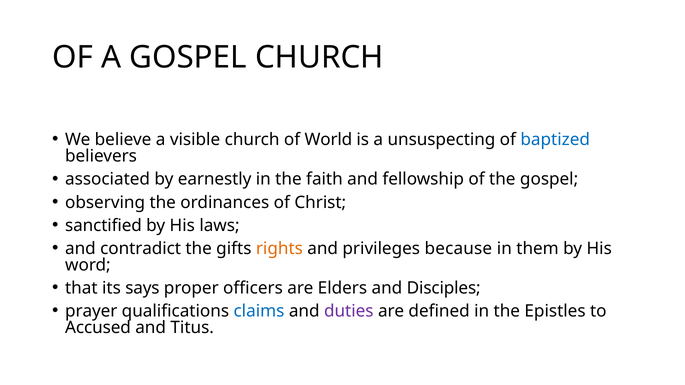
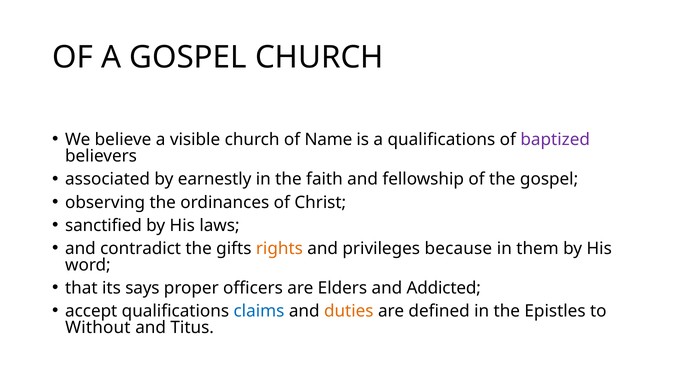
World: World -> Name
a unsuspecting: unsuspecting -> qualifications
baptized colour: blue -> purple
Disciples: Disciples -> Addicted
prayer: prayer -> accept
duties colour: purple -> orange
Accused: Accused -> Without
